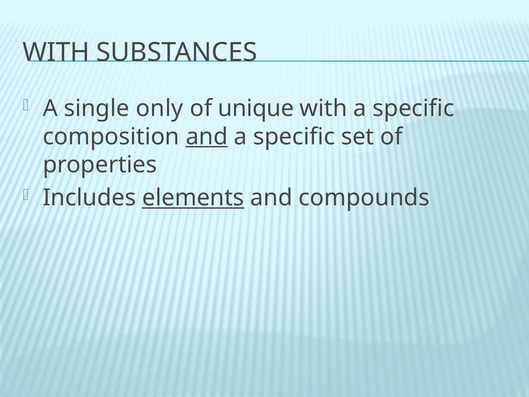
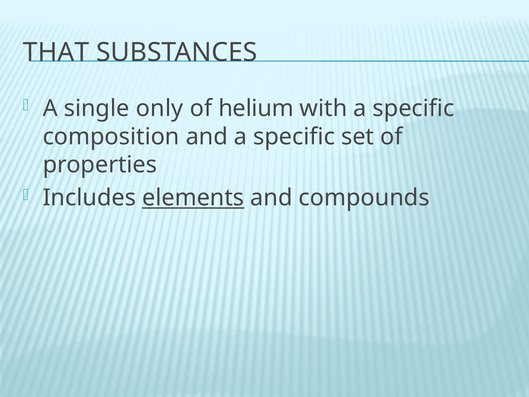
WITH at (56, 53): WITH -> THAT
unique: unique -> helium
and at (207, 136) underline: present -> none
